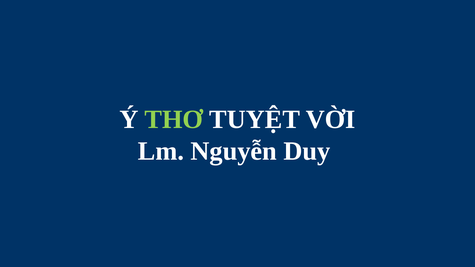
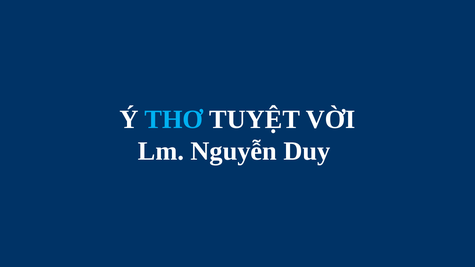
THƠ colour: light green -> light blue
